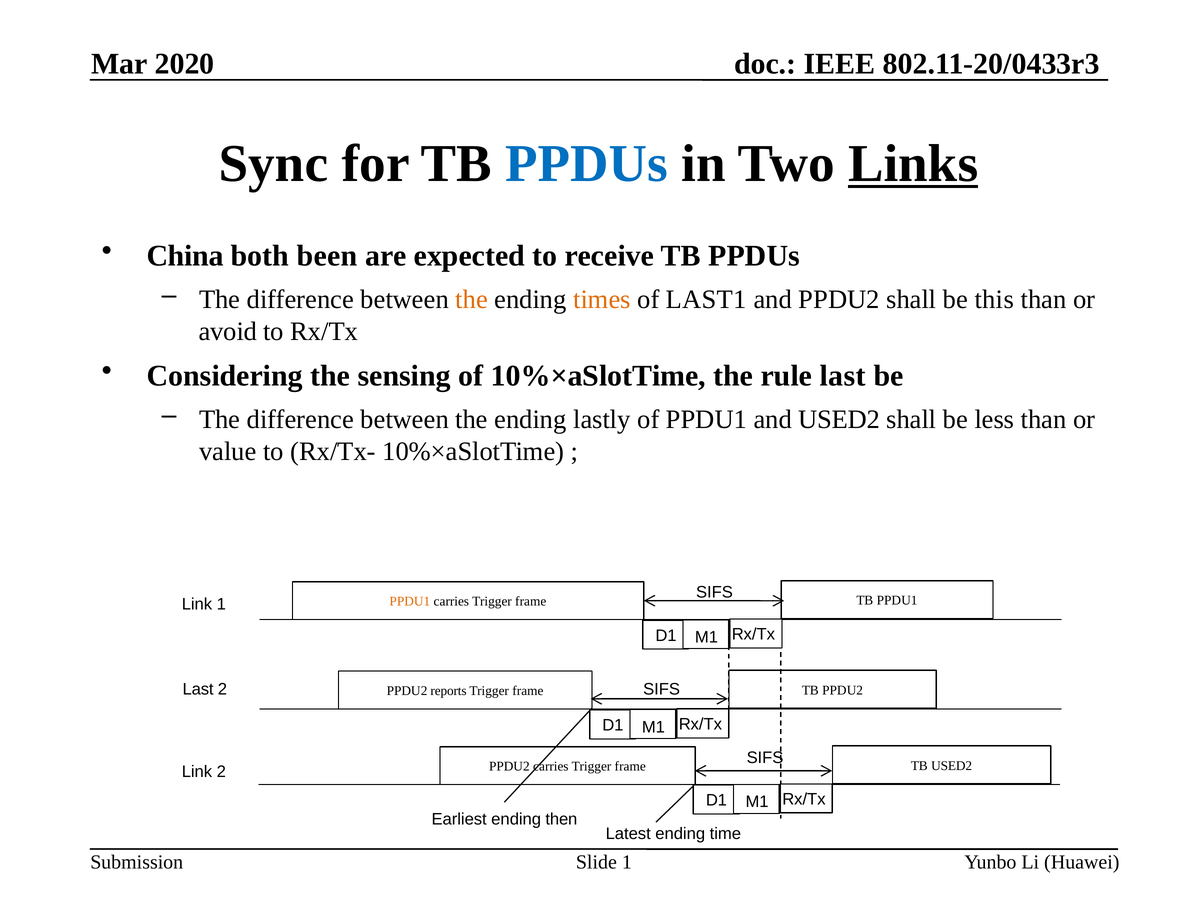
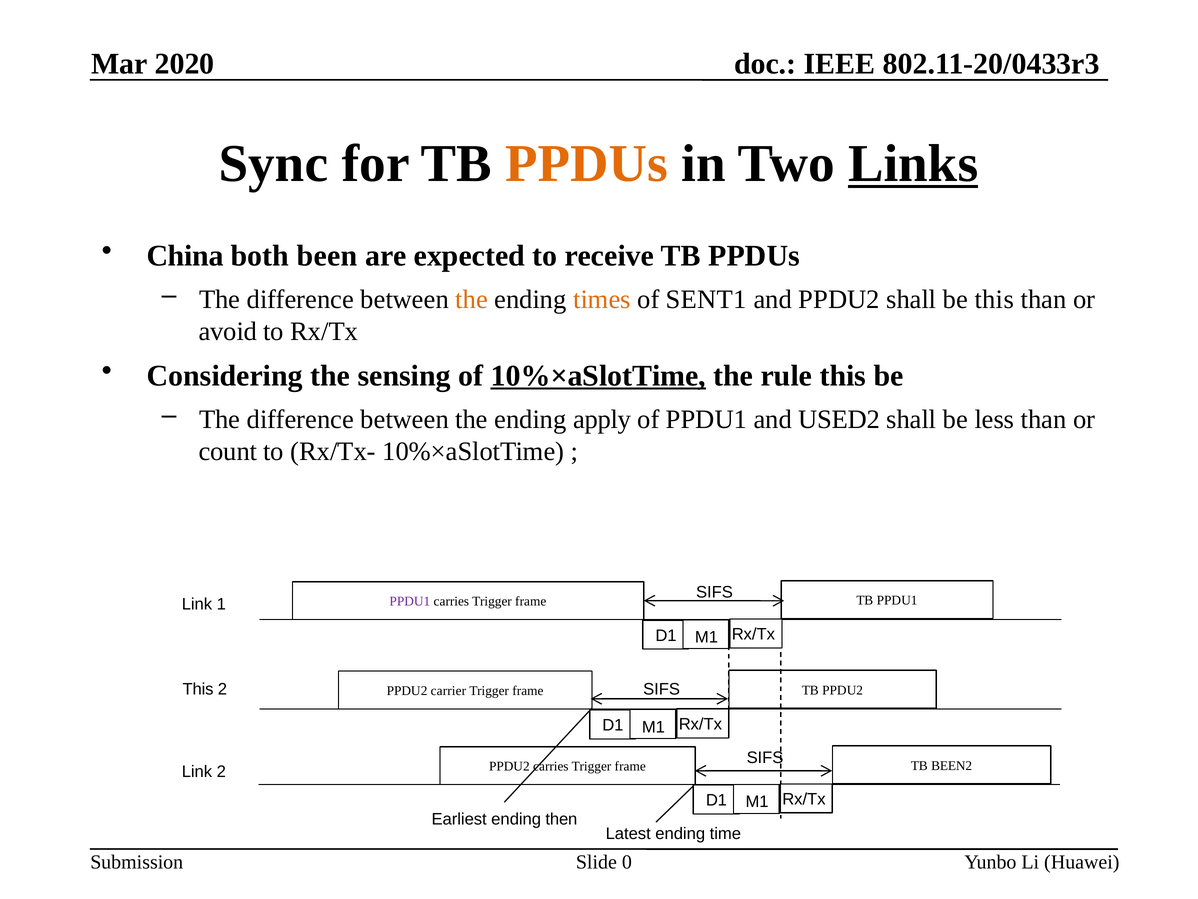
PPDUs at (587, 163) colour: blue -> orange
LAST1: LAST1 -> SENT1
10%×aSlotTime at (598, 376) underline: none -> present
rule last: last -> this
lastly: lastly -> apply
value: value -> count
PPDU1 at (410, 601) colour: orange -> purple
Last at (198, 689): Last -> This
reports: reports -> carrier
TB USED2: USED2 -> BEEN2
Slide 1: 1 -> 0
